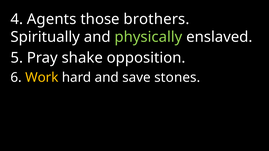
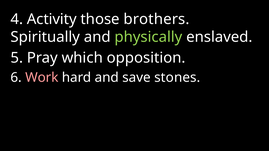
Agents: Agents -> Activity
shake: shake -> which
Work colour: yellow -> pink
